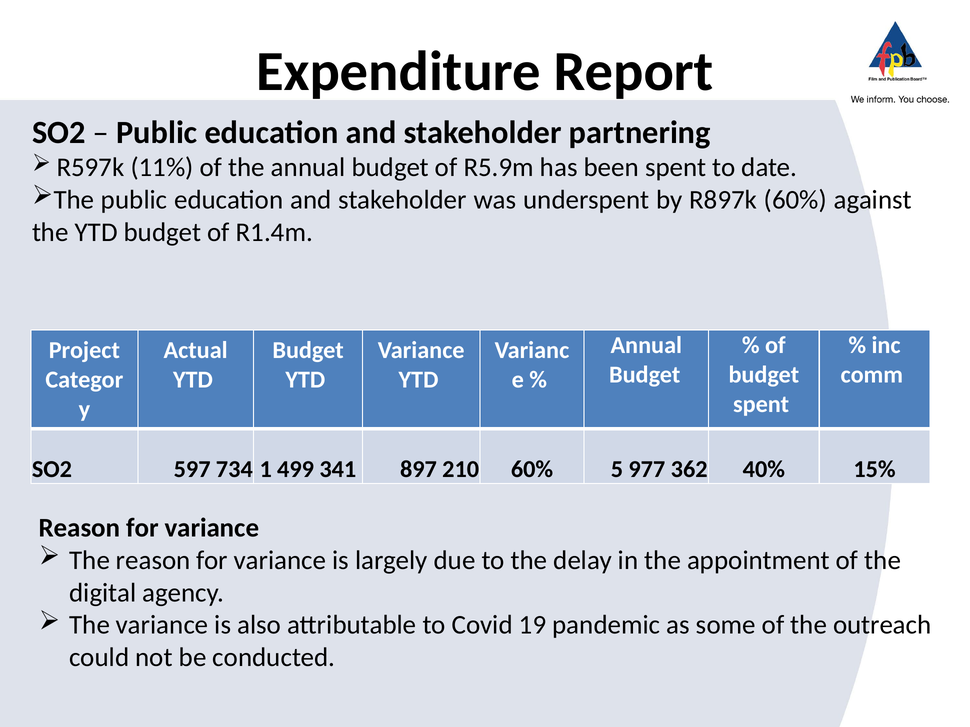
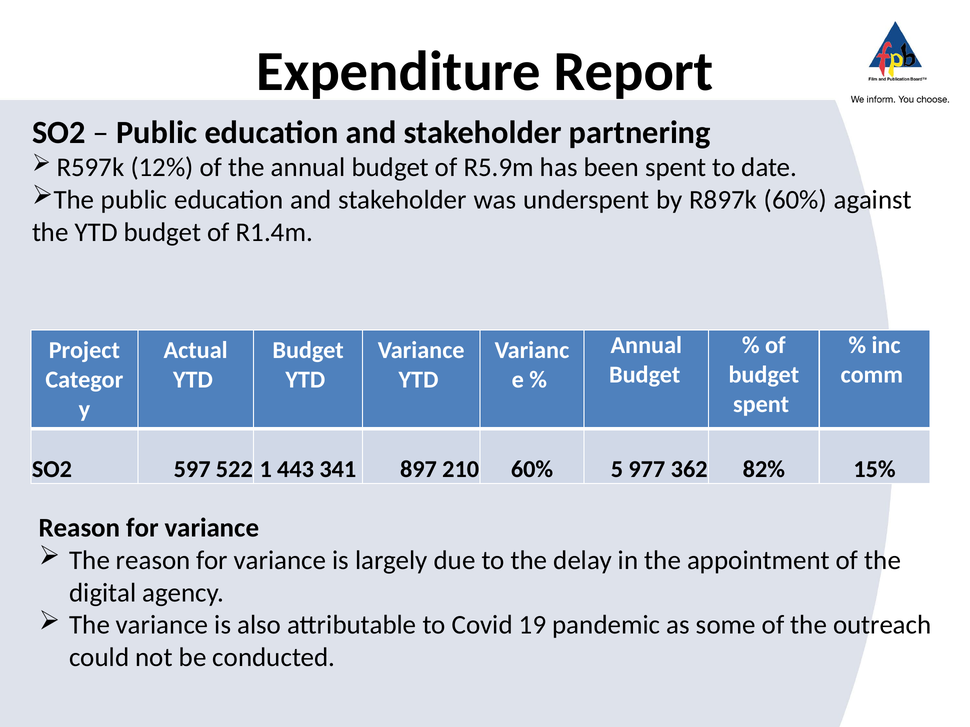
11%: 11% -> 12%
734: 734 -> 522
499: 499 -> 443
40%: 40% -> 82%
